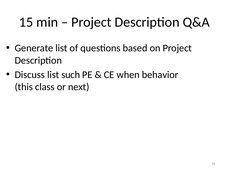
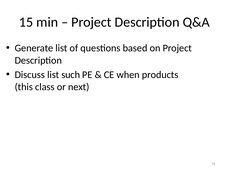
behavior: behavior -> products
